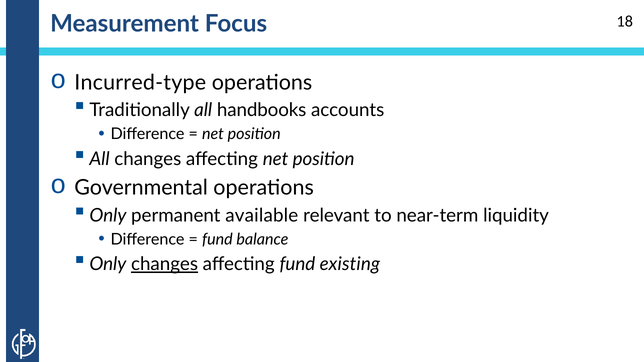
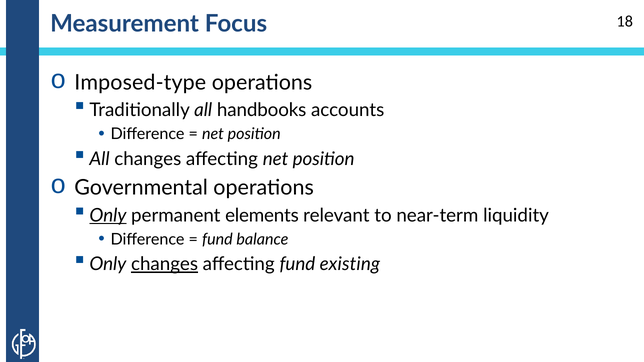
Incurred-type: Incurred-type -> Imposed-type
Only at (108, 216) underline: none -> present
available: available -> elements
